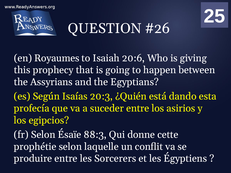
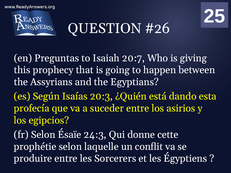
Royaumes: Royaumes -> Preguntas
20:6: 20:6 -> 20:7
88:3: 88:3 -> 24:3
